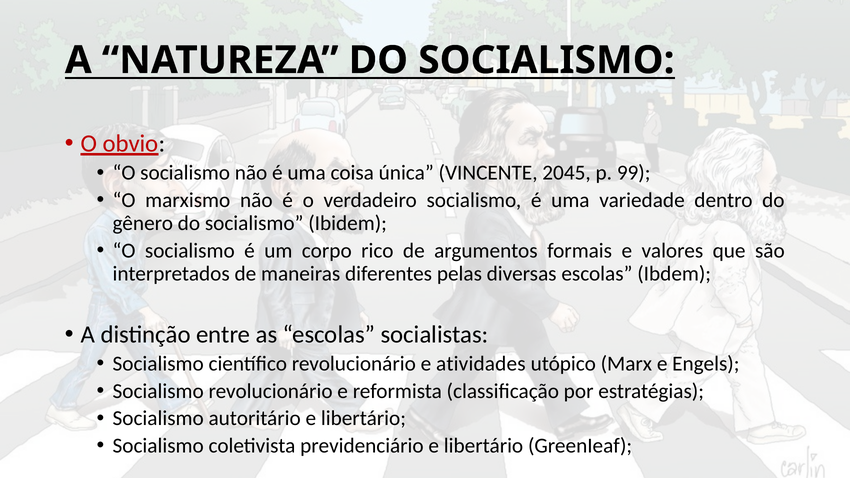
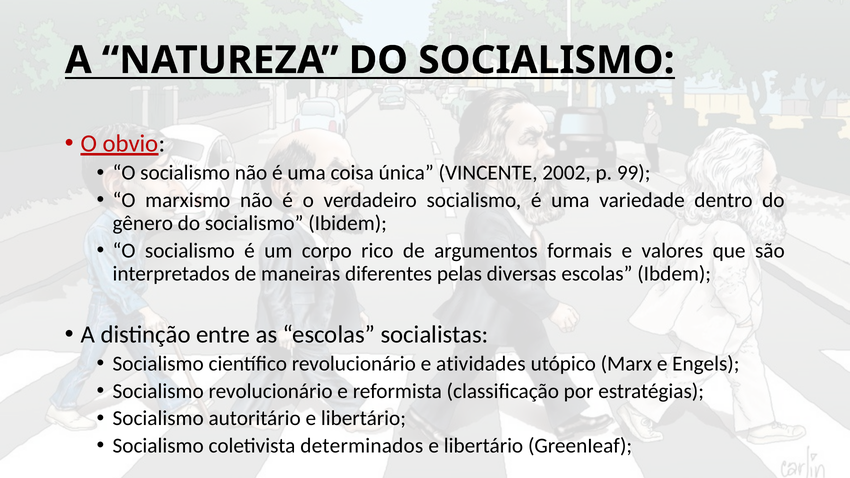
2045: 2045 -> 2002
previdenciário: previdenciário -> determinados
